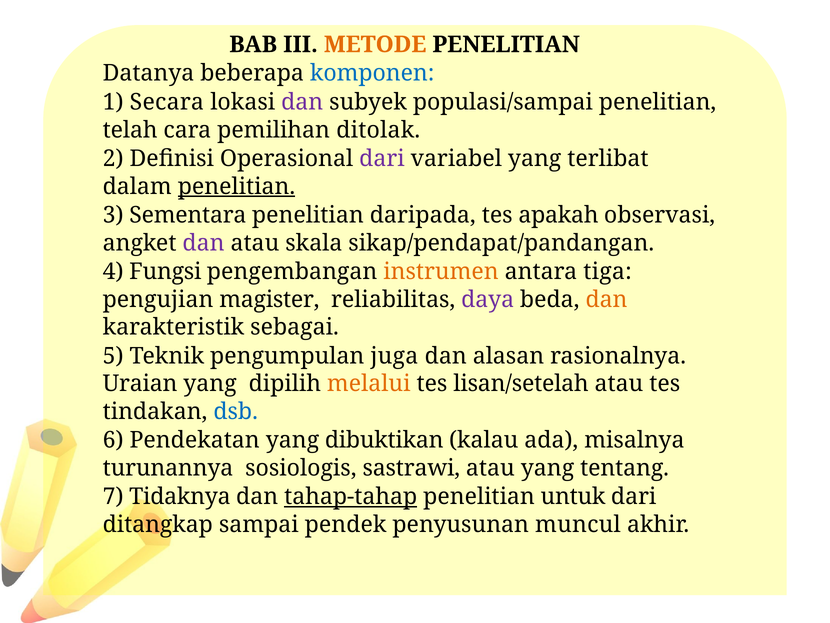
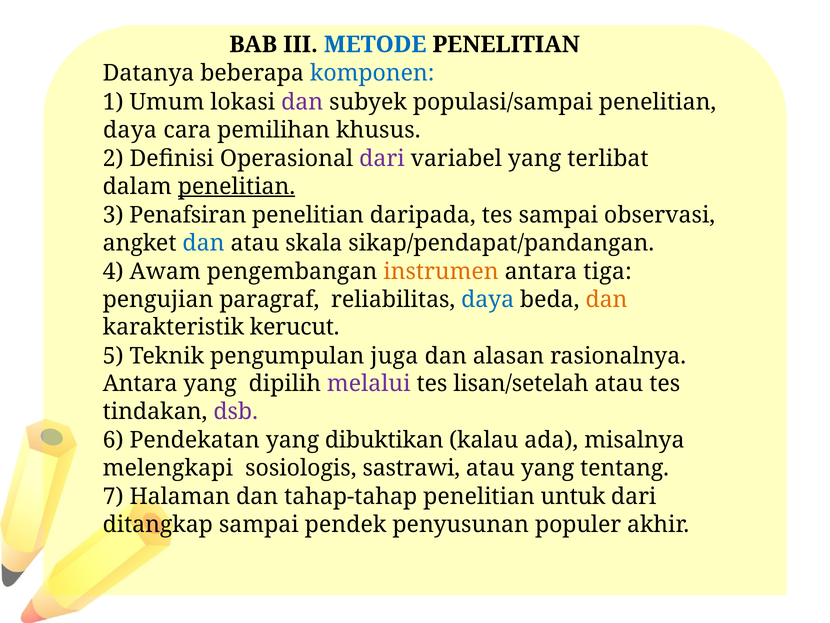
METODE colour: orange -> blue
Secara: Secara -> Umum
telah at (130, 130): telah -> daya
ditolak: ditolak -> khusus
Sementara: Sementara -> Penafsiran
tes apakah: apakah -> sampai
dan at (204, 243) colour: purple -> blue
Fungsi: Fungsi -> Awam
magister: magister -> paragraf
daya at (488, 299) colour: purple -> blue
sebagai: sebagai -> kerucut
Uraian at (140, 383): Uraian -> Antara
melalui colour: orange -> purple
dsb colour: blue -> purple
turunannya: turunannya -> melengkapi
Tidaknya: Tidaknya -> Halaman
tahap-tahap underline: present -> none
muncul: muncul -> populer
